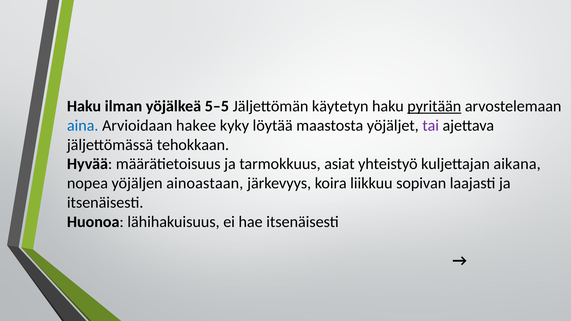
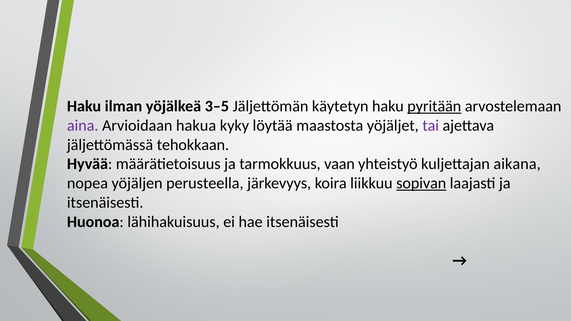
5–5: 5–5 -> 3–5
aina colour: blue -> purple
hakee: hakee -> hakua
asiat: asiat -> vaan
ainoastaan: ainoastaan -> perusteella
sopivan underline: none -> present
